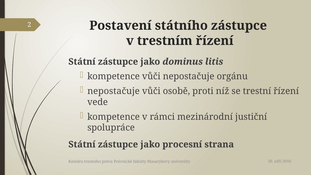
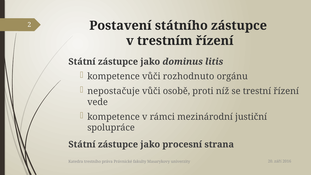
vůči nepostačuje: nepostačuje -> rozhodnuto
